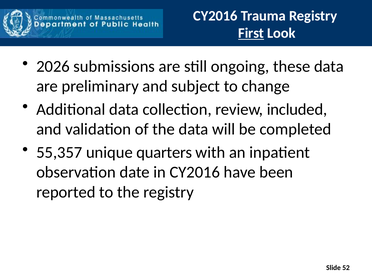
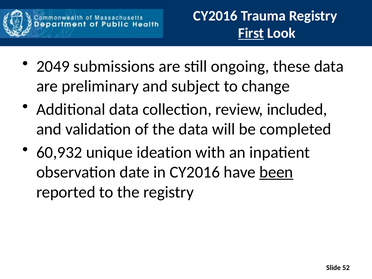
2026: 2026 -> 2049
55,357: 55,357 -> 60,932
quarters: quarters -> ideation
been underline: none -> present
